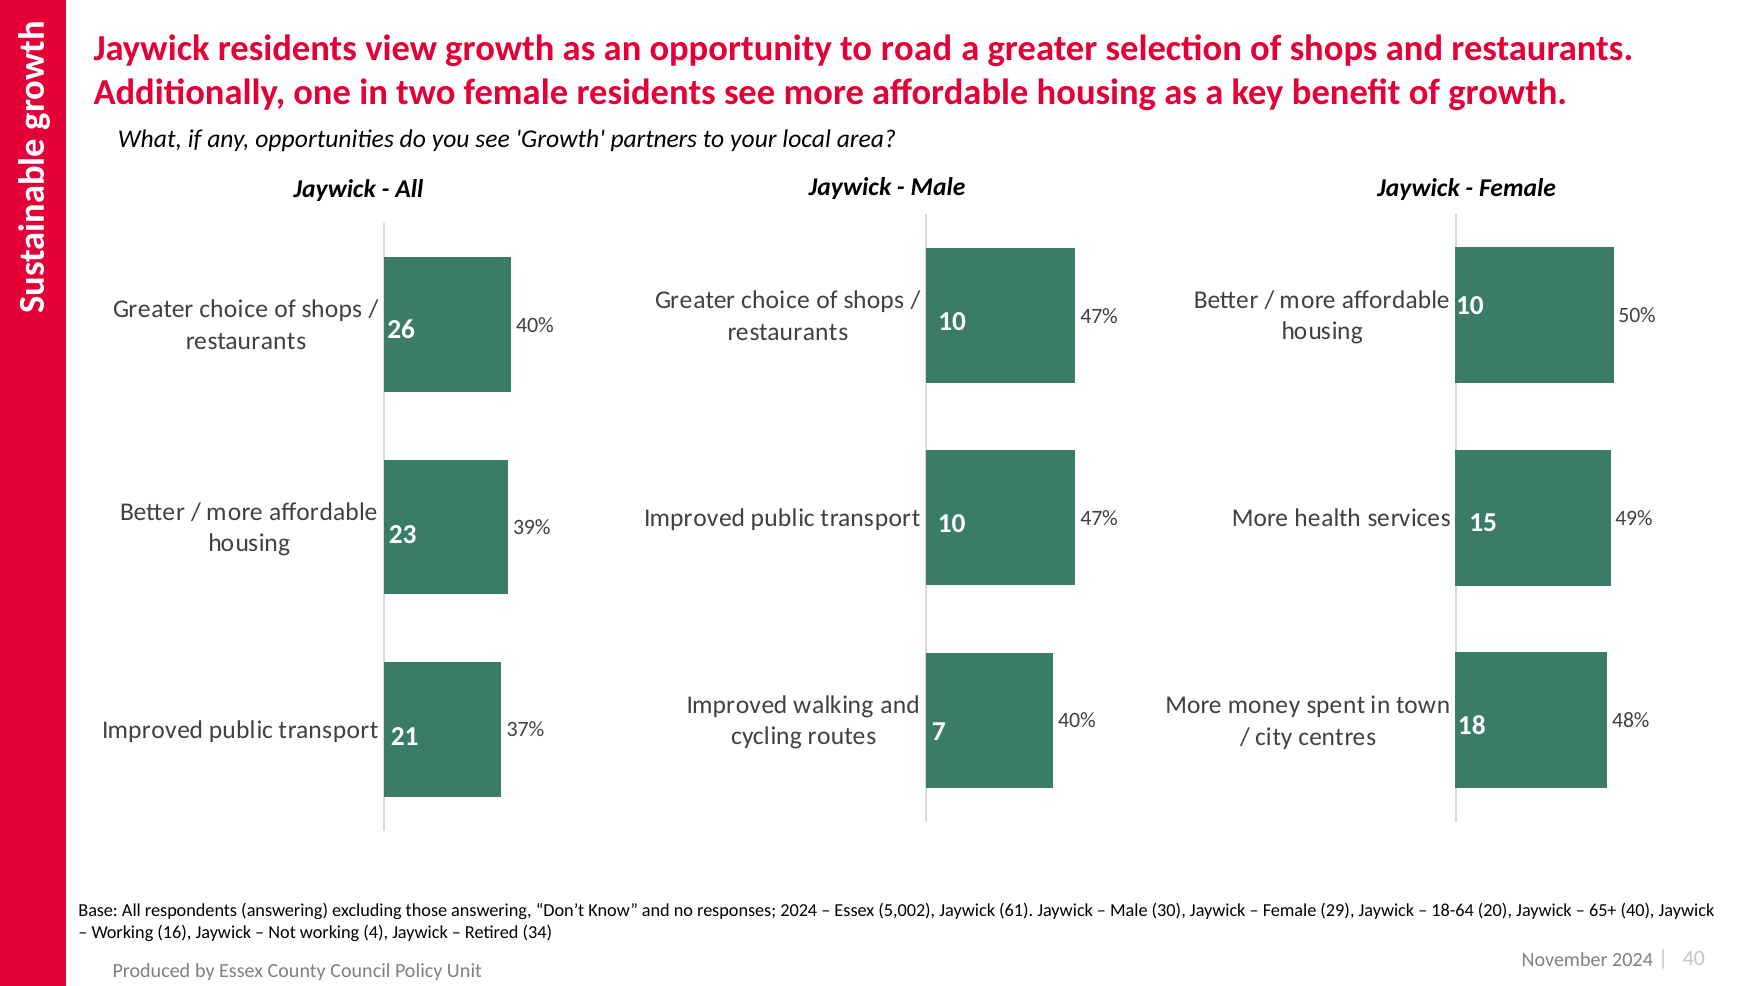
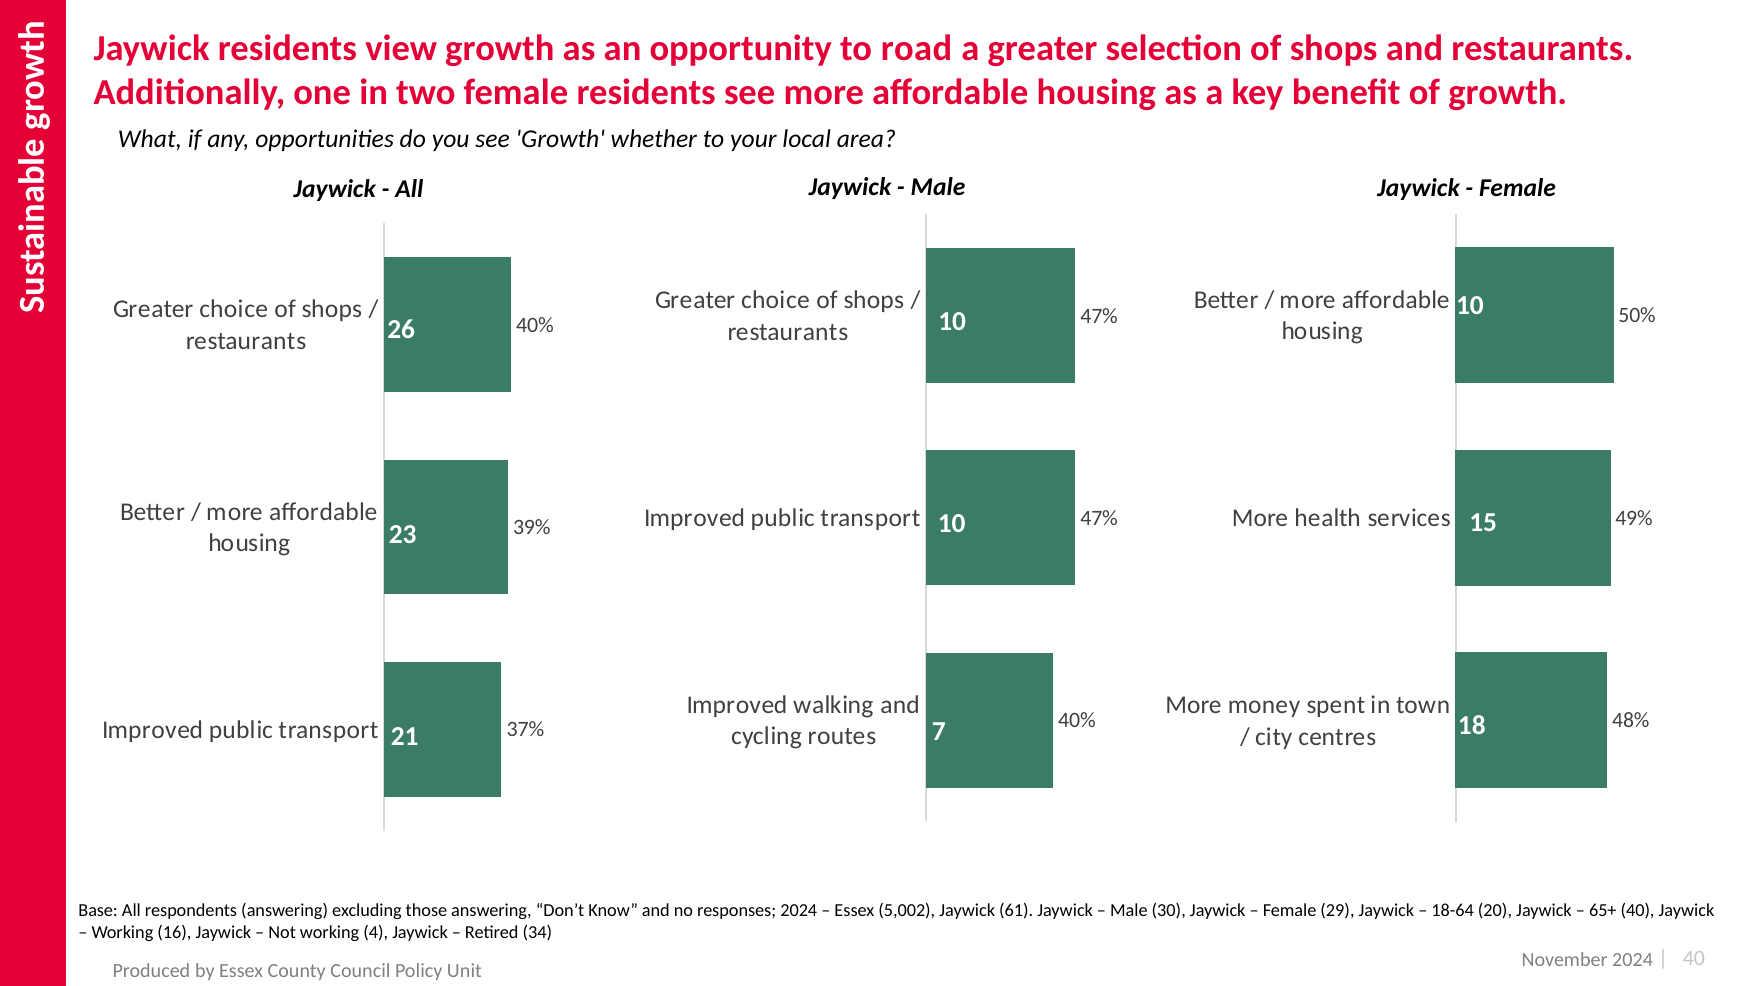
partners: partners -> whether
